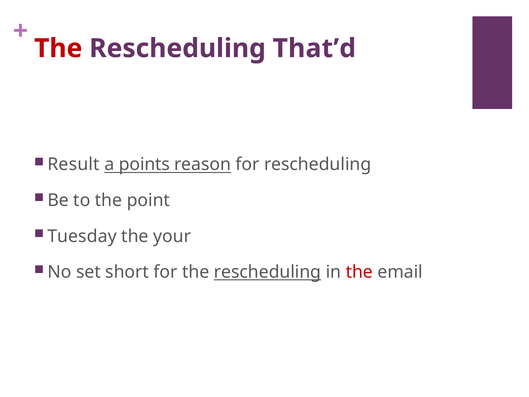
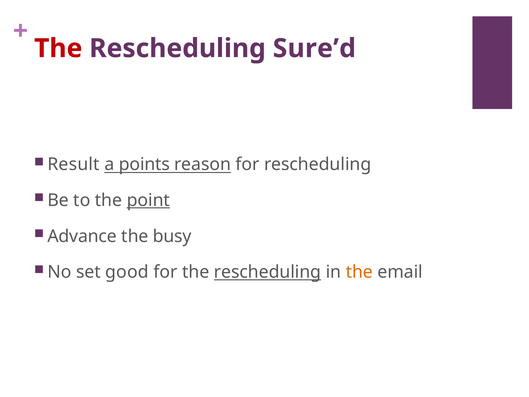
That’d: That’d -> Sure’d
point underline: none -> present
Tuesday: Tuesday -> Advance
your: your -> busy
short: short -> good
the at (359, 272) colour: red -> orange
